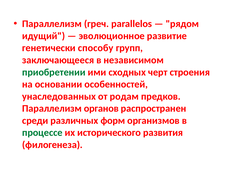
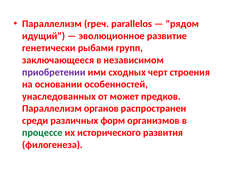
способу: способу -> рыбами
приобретении colour: green -> purple
родам: родам -> может
